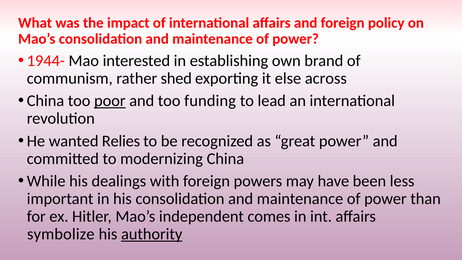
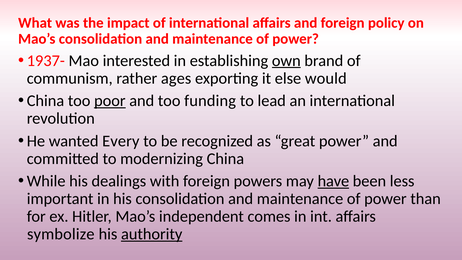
1944-: 1944- -> 1937-
own underline: none -> present
shed: shed -> ages
across: across -> would
Relies: Relies -> Every
have underline: none -> present
